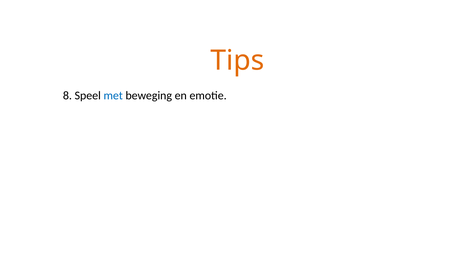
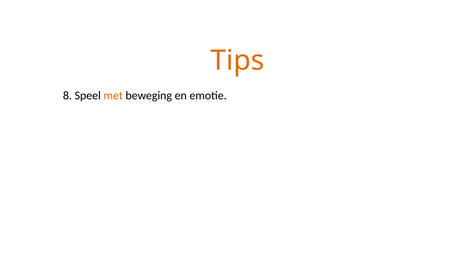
met colour: blue -> orange
